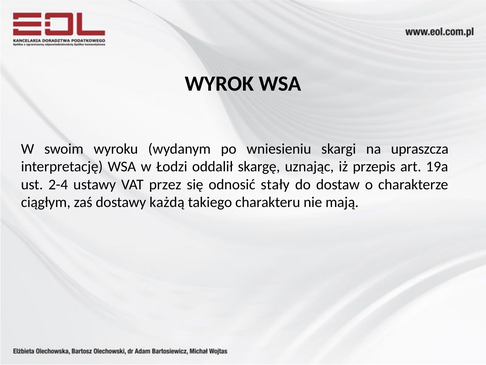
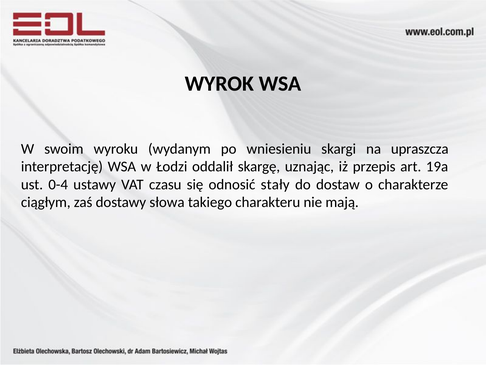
2-4: 2-4 -> 0-4
przez: przez -> czasu
każdą: każdą -> słowa
